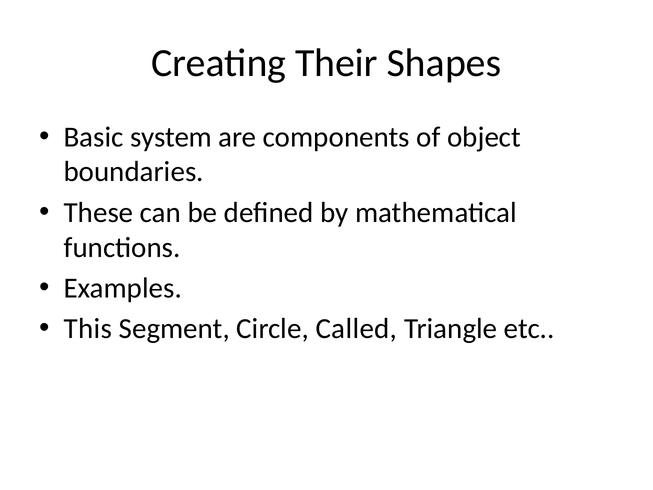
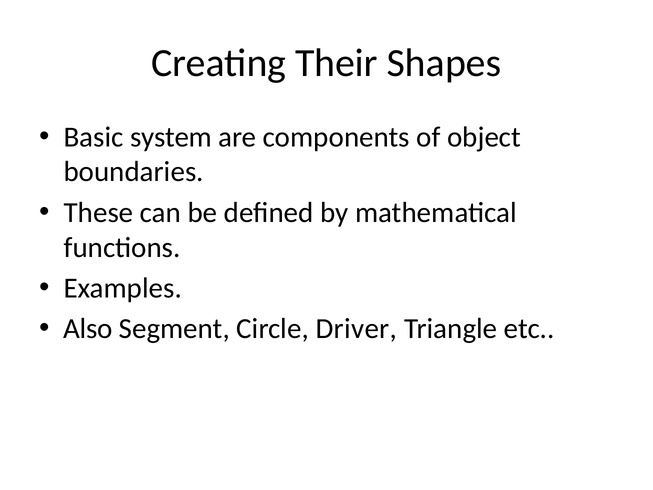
This: This -> Also
Called: Called -> Driver
